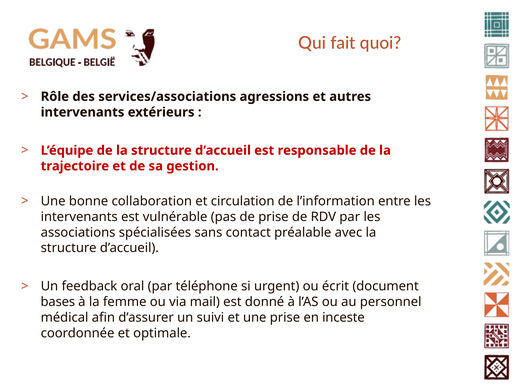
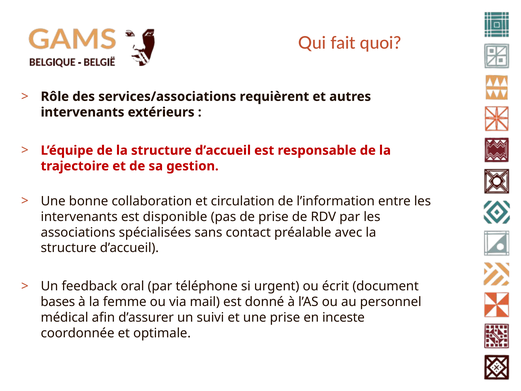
agressions: agressions -> requièrent
vulnérable: vulnérable -> disponible
